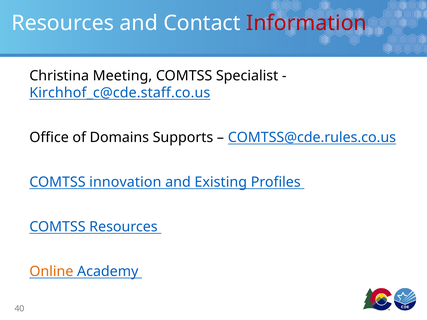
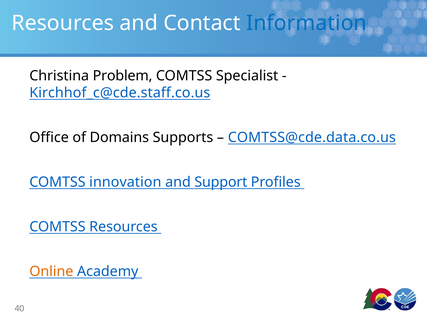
Information colour: red -> blue
Meeting: Meeting -> Problem
COMTSS@cde.rules.co.us: COMTSS@cde.rules.co.us -> COMTSS@cde.data.co.us
Existing: Existing -> Support
